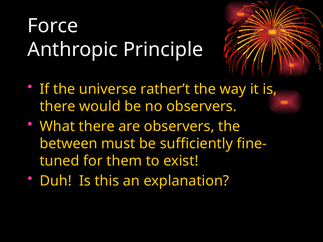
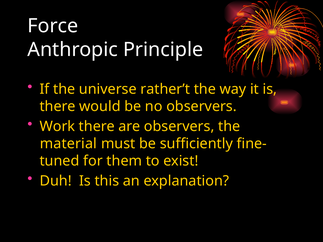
What: What -> Work
between: between -> material
